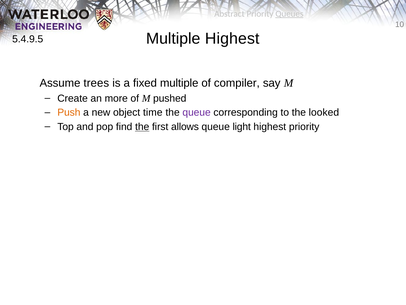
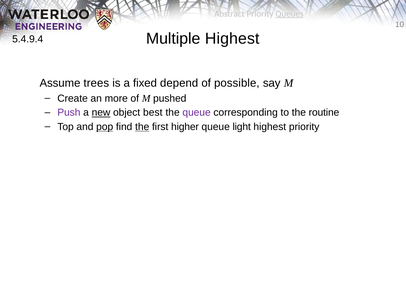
5.4.9.5: 5.4.9.5 -> 5.4.9.4
fixed multiple: multiple -> depend
compiler: compiler -> possible
Push colour: orange -> purple
new underline: none -> present
time: time -> best
looked: looked -> routine
pop underline: none -> present
allows: allows -> higher
